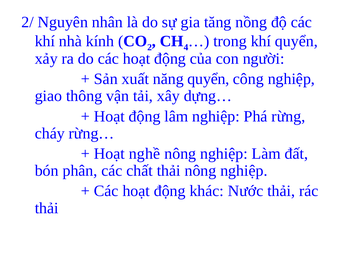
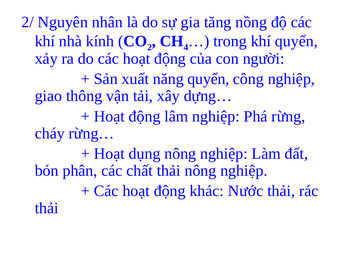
nghề: nghề -> dụng
